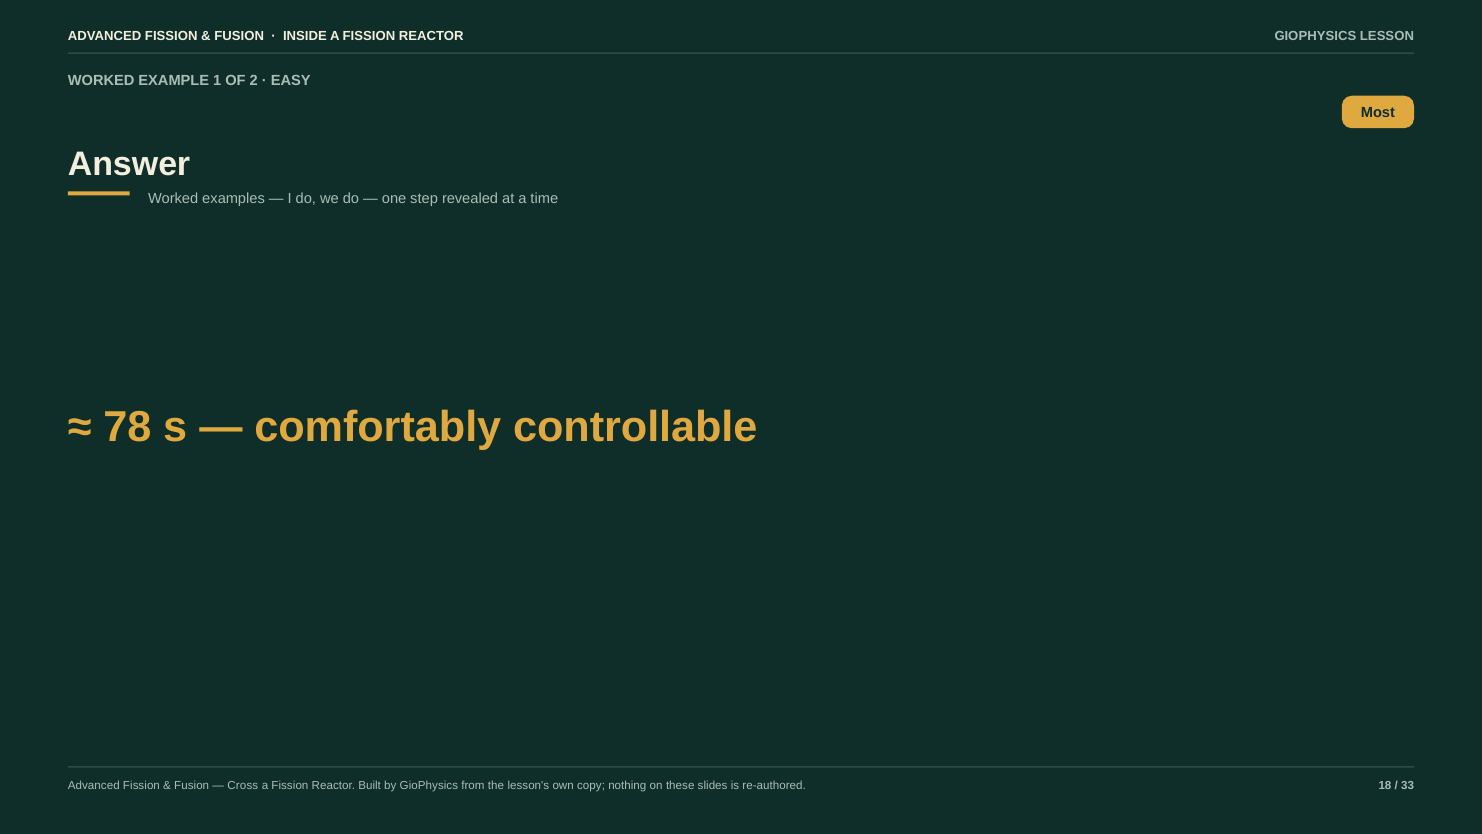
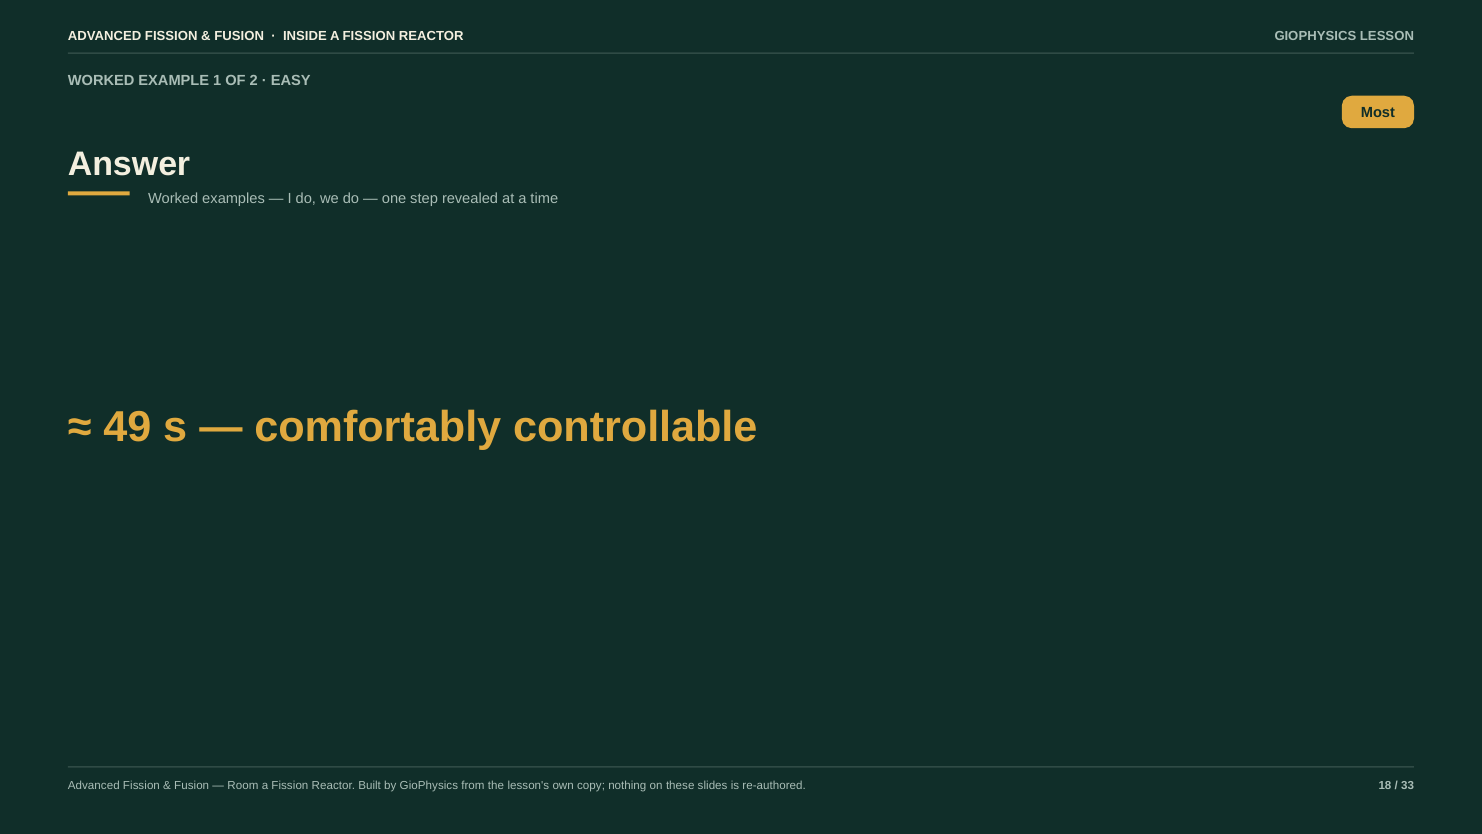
78: 78 -> 49
Cross: Cross -> Room
